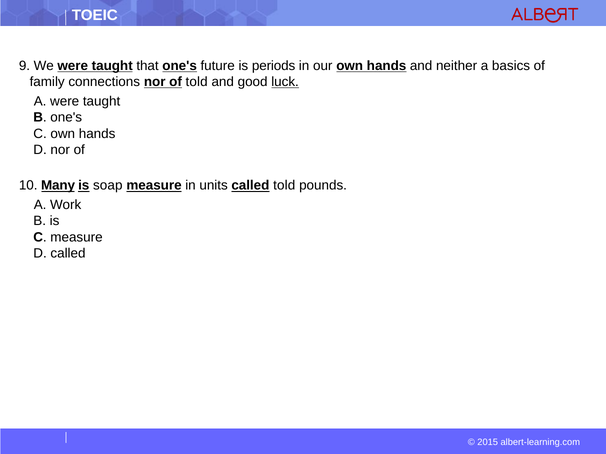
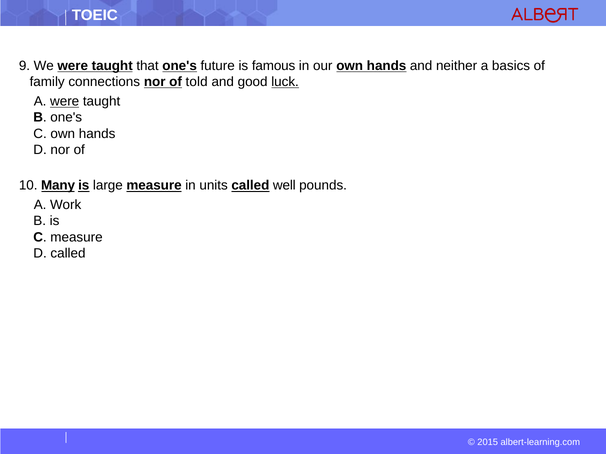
periods: periods -> famous
were at (65, 101) underline: none -> present
soap: soap -> large
called told: told -> well
